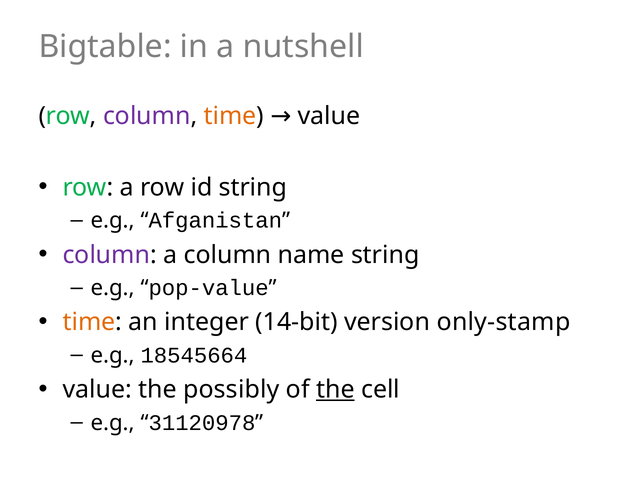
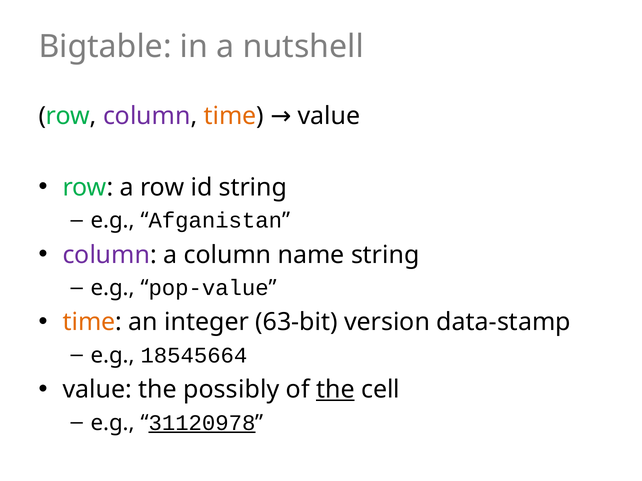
14-bit: 14-bit -> 63-bit
only-stamp: only-stamp -> data-stamp
31120978 underline: none -> present
